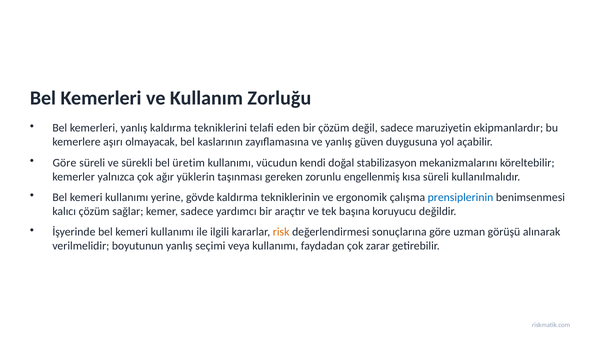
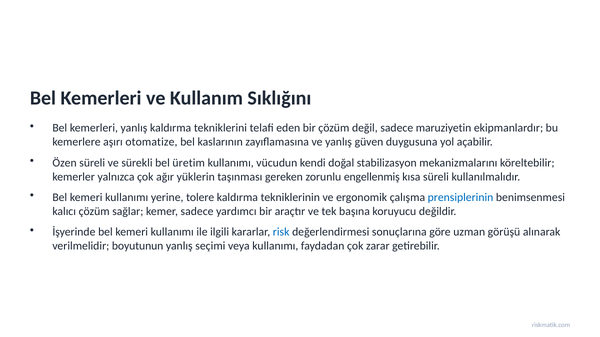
Zorluğu: Zorluğu -> Sıklığını
olmayacak: olmayacak -> otomatize
Göre at (64, 163): Göre -> Özen
gövde: gövde -> tolere
risk colour: orange -> blue
